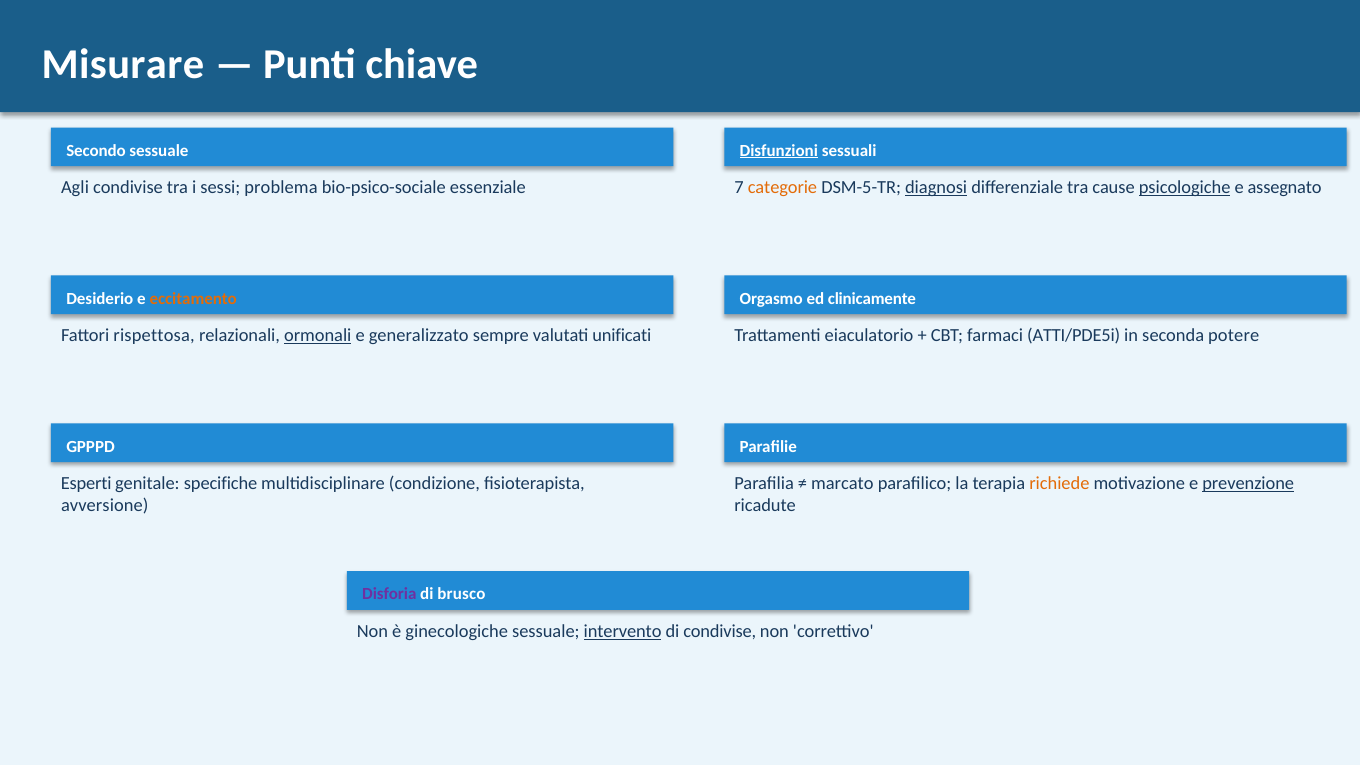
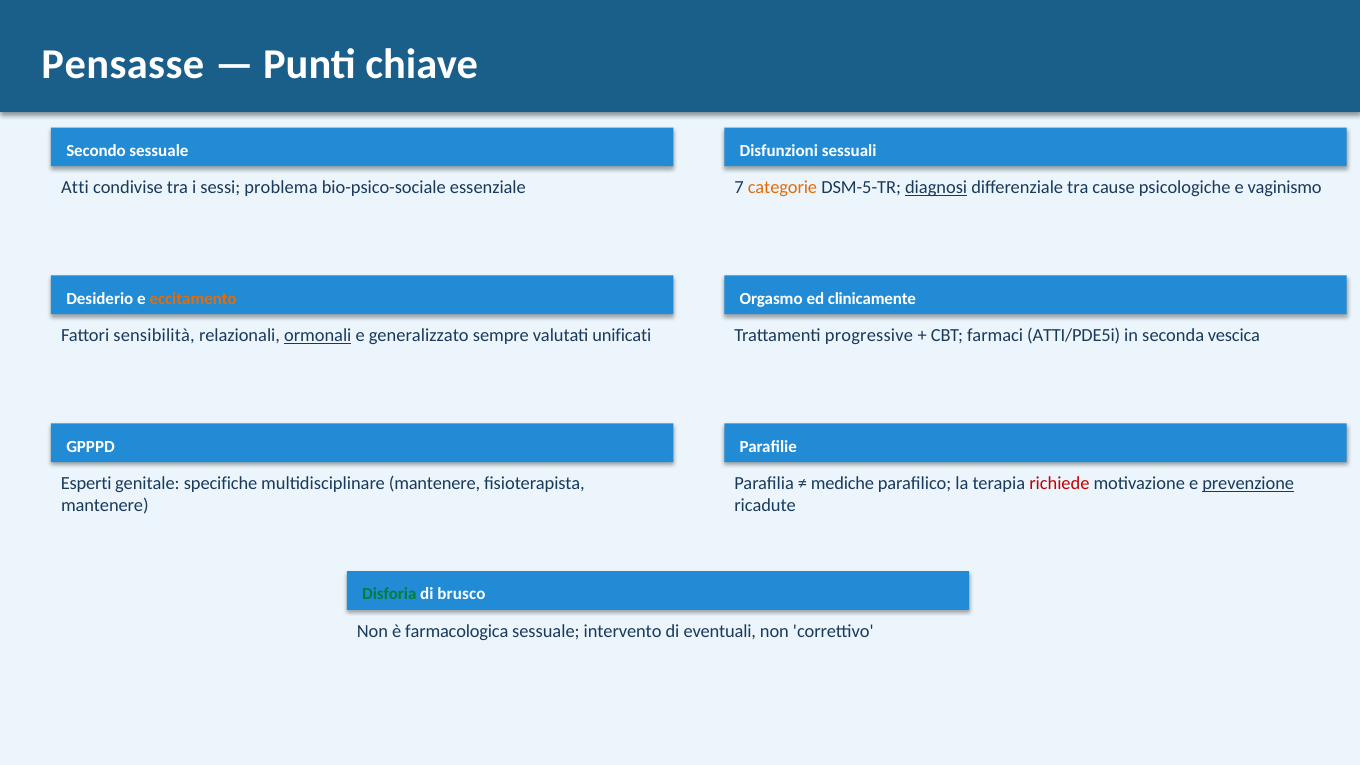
Misurare: Misurare -> Pensasse
Disfunzioni underline: present -> none
Agli: Agli -> Atti
psicologiche underline: present -> none
assegnato: assegnato -> vaginismo
rispettosa: rispettosa -> sensibilità
eiaculatorio: eiaculatorio -> progressive
potere: potere -> vescica
multidisciplinare condizione: condizione -> mantenere
marcato: marcato -> mediche
richiede colour: orange -> red
avversione at (105, 506): avversione -> mantenere
Disforia colour: purple -> green
ginecologiche: ginecologiche -> farmacologica
intervento underline: present -> none
di condivise: condivise -> eventuali
